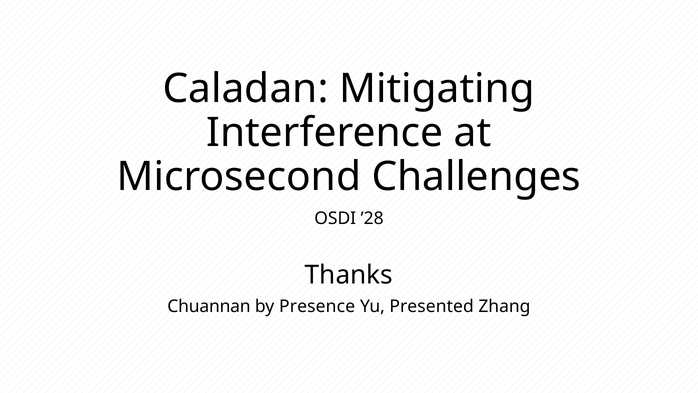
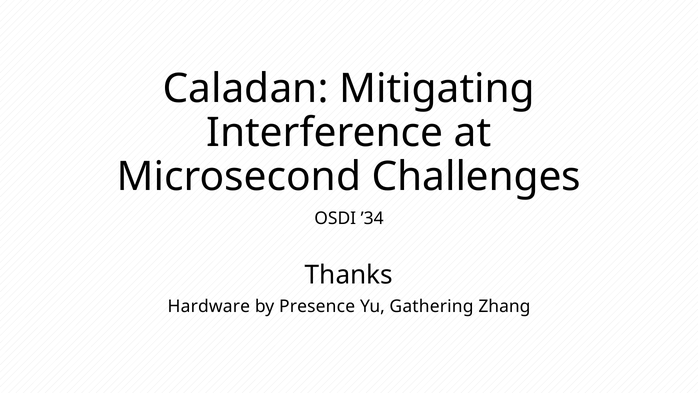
’28: ’28 -> ’34
Chuannan: Chuannan -> Hardware
Presented: Presented -> Gathering
